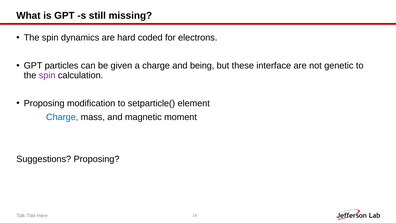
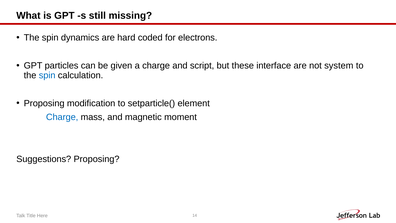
being: being -> script
genetic: genetic -> system
spin at (47, 75) colour: purple -> blue
